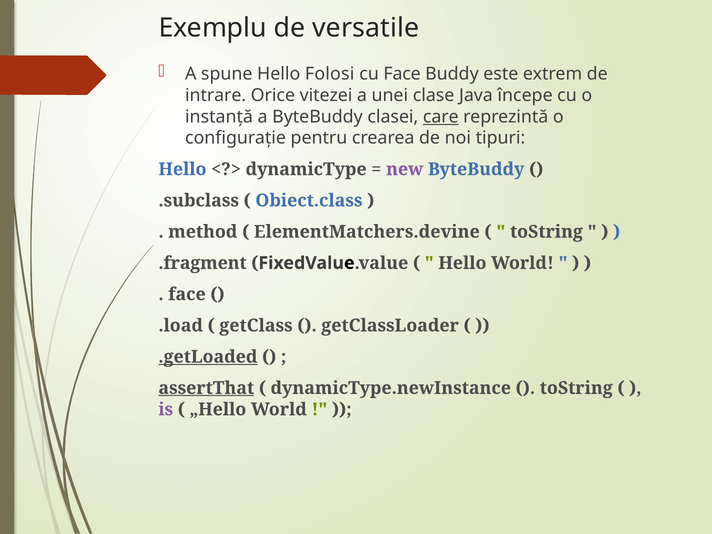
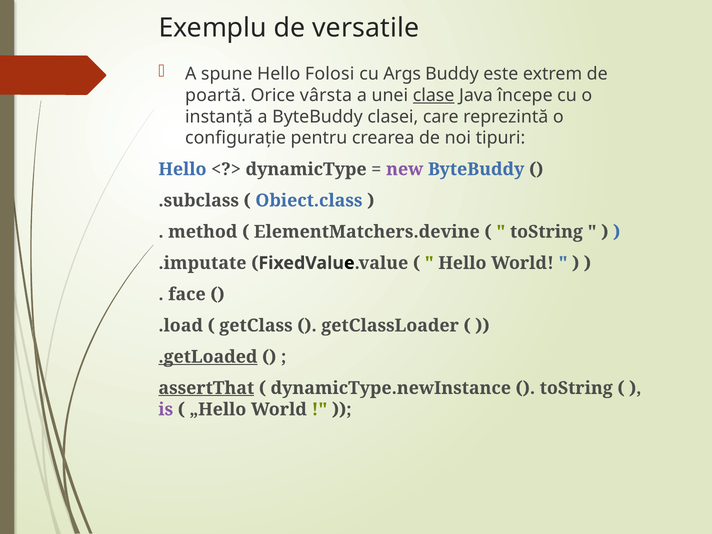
cu Face: Face -> Args
intrare: intrare -> poartă
vitezei: vitezei -> vârsta
clase underline: none -> present
care underline: present -> none
.fragment: .fragment -> .imputate
